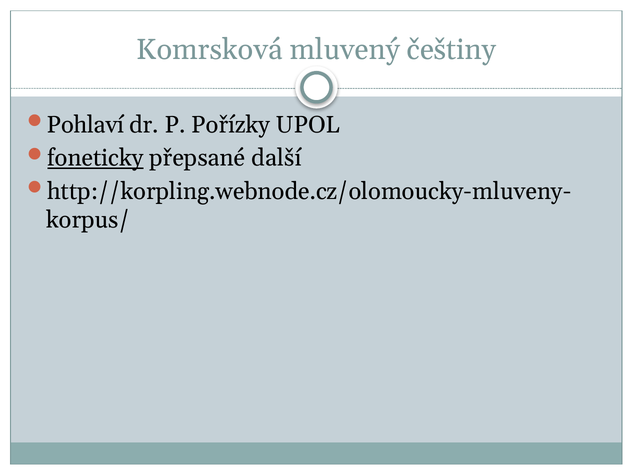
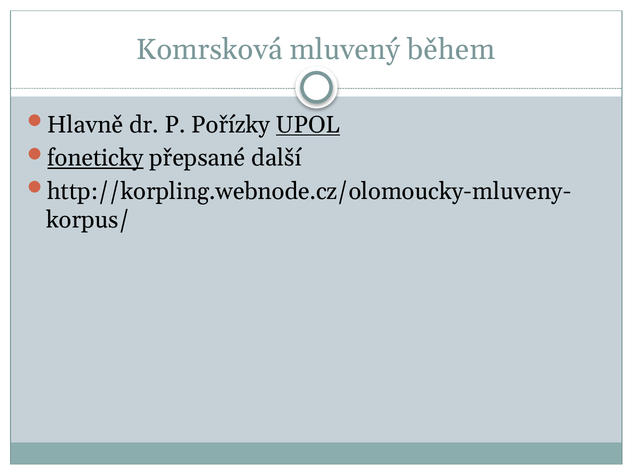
češtiny: češtiny -> během
Pohlaví: Pohlaví -> Hlavně
UPOL underline: none -> present
